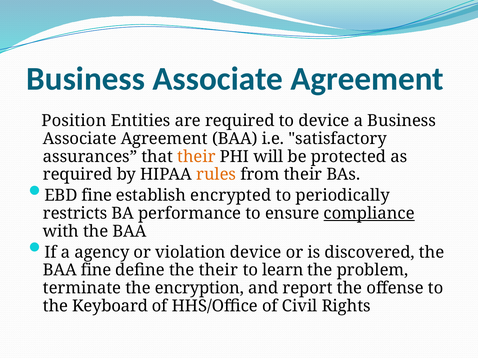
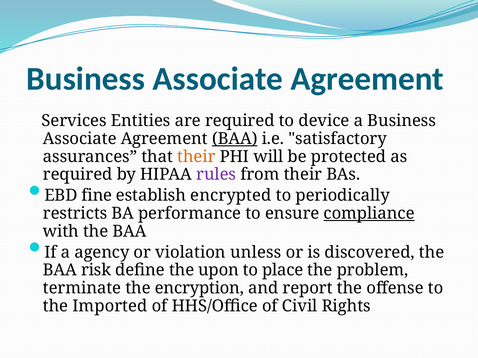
Position: Position -> Services
BAA at (235, 139) underline: none -> present
rules colour: orange -> purple
violation device: device -> unless
BAA fine: fine -> risk
the their: their -> upon
learn: learn -> place
Keyboard: Keyboard -> Imported
